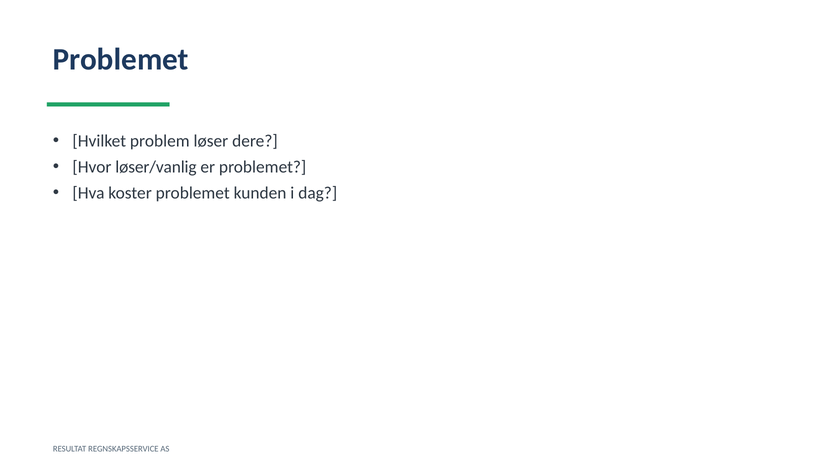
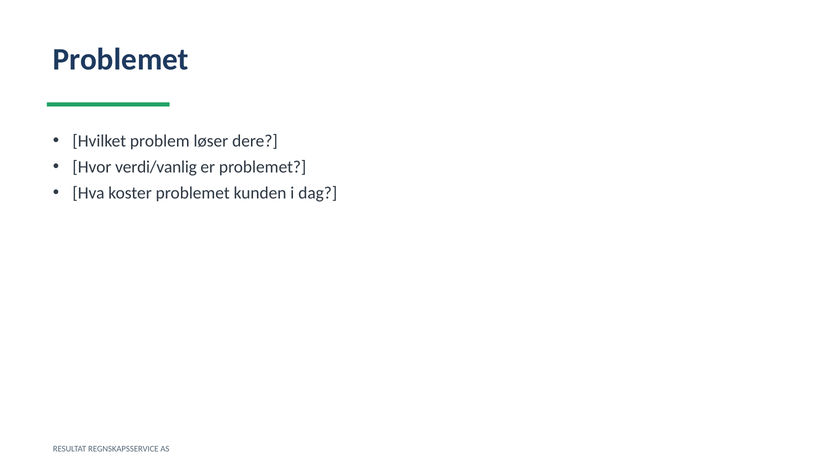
løser/vanlig: løser/vanlig -> verdi/vanlig
